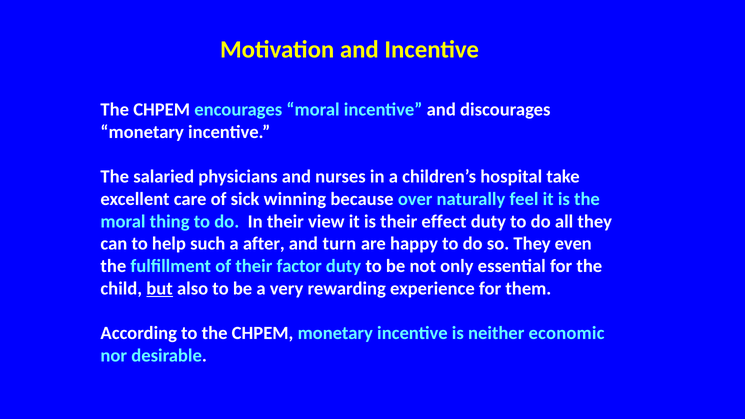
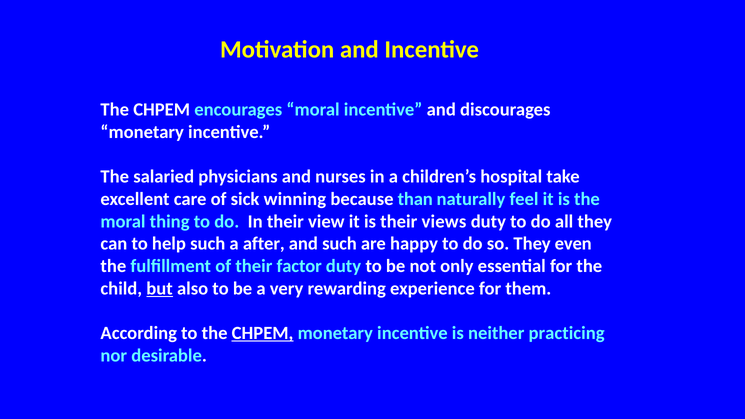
over: over -> than
effect: effect -> views
and turn: turn -> such
CHPEM at (263, 333) underline: none -> present
economic: economic -> practicing
